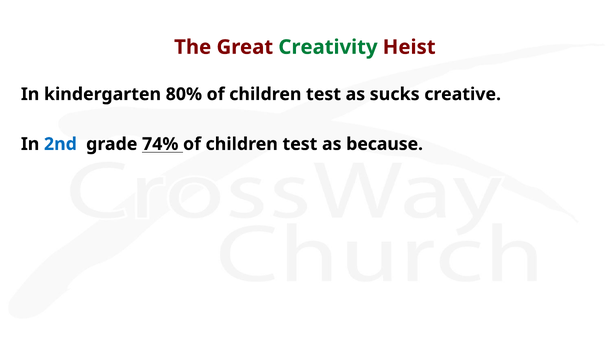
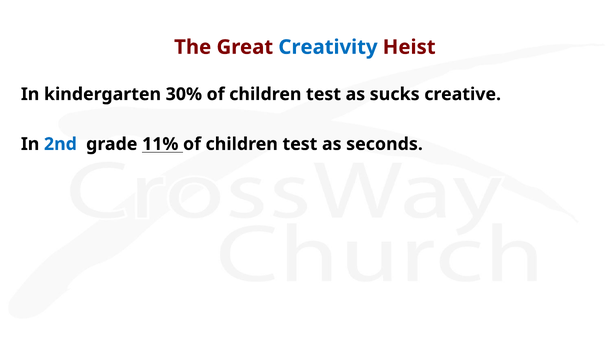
Creativity colour: green -> blue
80%: 80% -> 30%
74%: 74% -> 11%
because: because -> seconds
